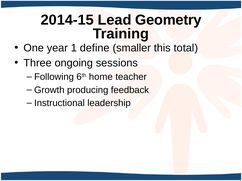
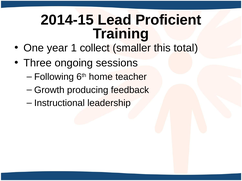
Geometry: Geometry -> Proficient
define: define -> collect
